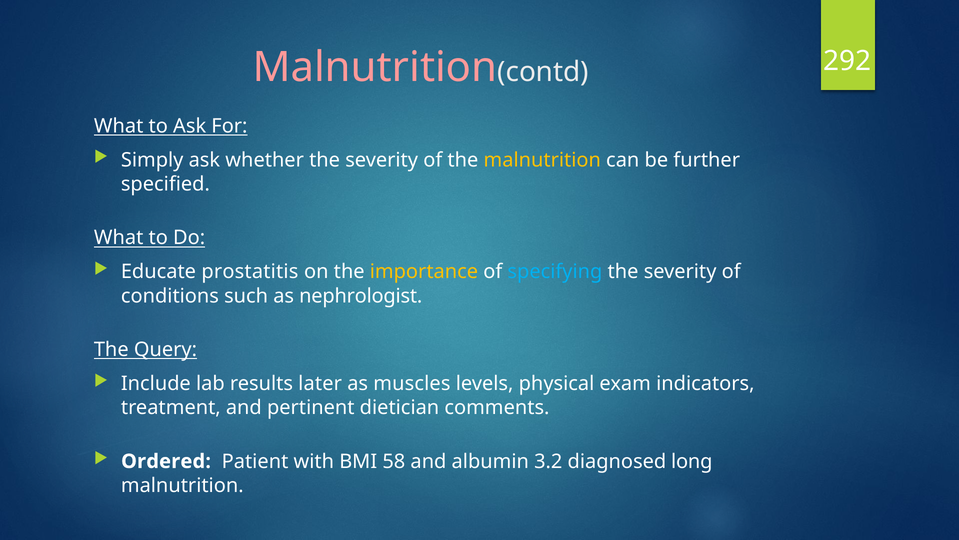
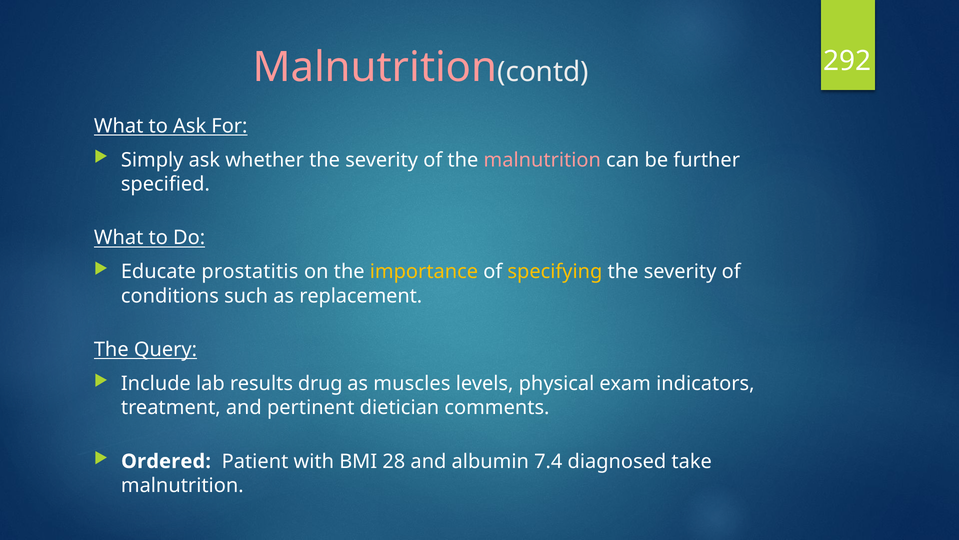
malnutrition at (542, 160) colour: yellow -> pink
specifying colour: light blue -> yellow
nephrologist: nephrologist -> replacement
later: later -> drug
58: 58 -> 28
3.2: 3.2 -> 7.4
long: long -> take
